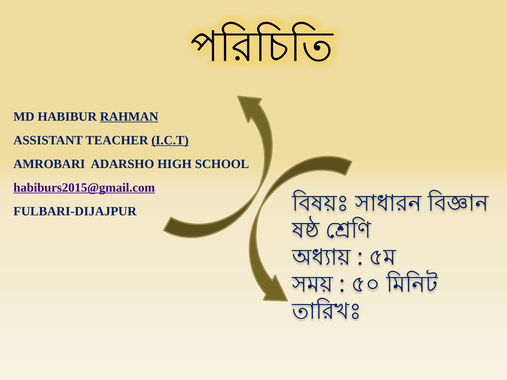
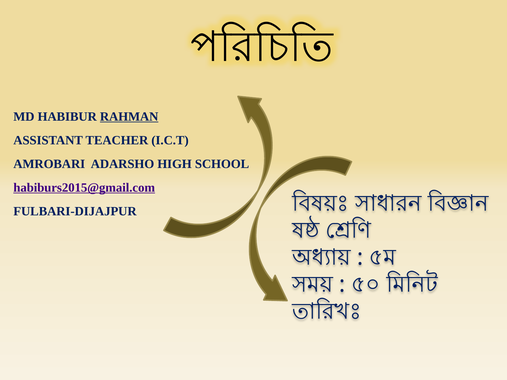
I.C.T underline: present -> none
